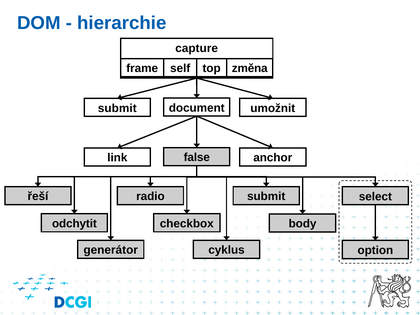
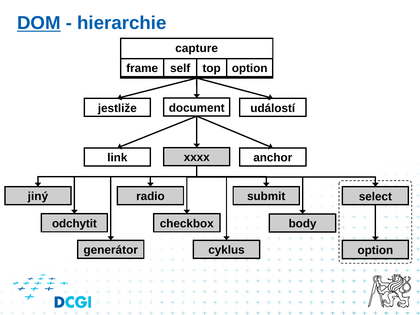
DOM underline: none -> present
top změna: změna -> option
umožnit: umožnit -> událostí
submit at (117, 108): submit -> jestliže
false: false -> xxxx
řeší: řeší -> jiný
